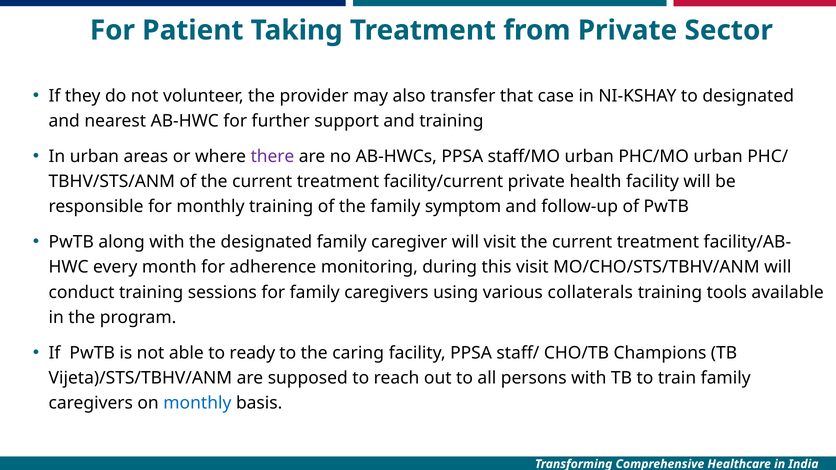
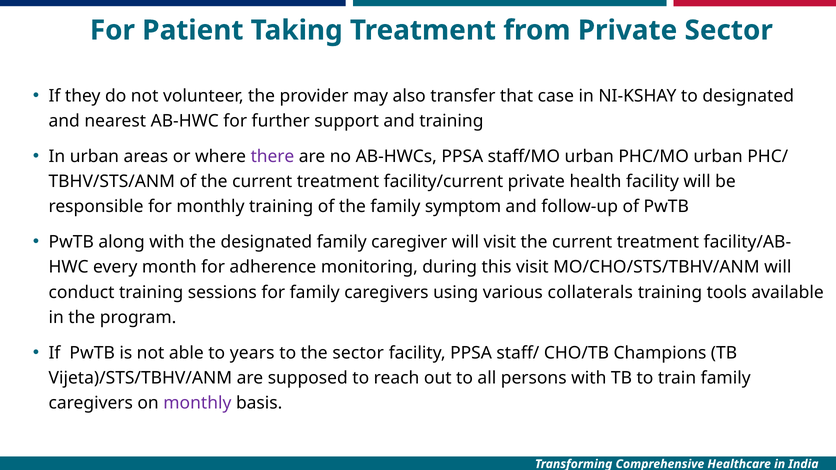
ready: ready -> years
the caring: caring -> sector
monthly at (197, 403) colour: blue -> purple
